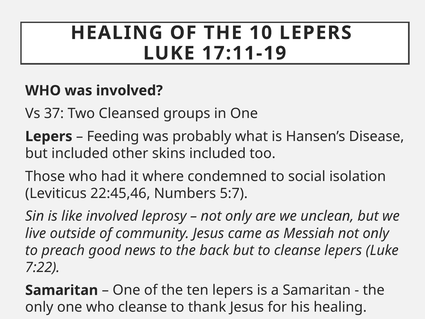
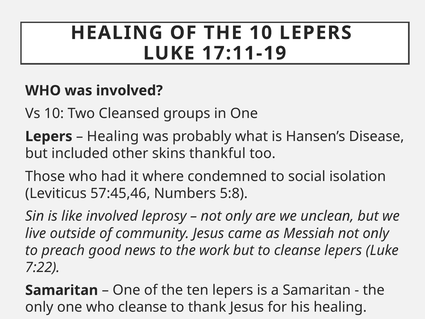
Vs 37: 37 -> 10
Feeding at (113, 136): Feeding -> Healing
skins included: included -> thankful
22:45,46: 22:45,46 -> 57:45,46
5:7: 5:7 -> 5:8
back: back -> work
